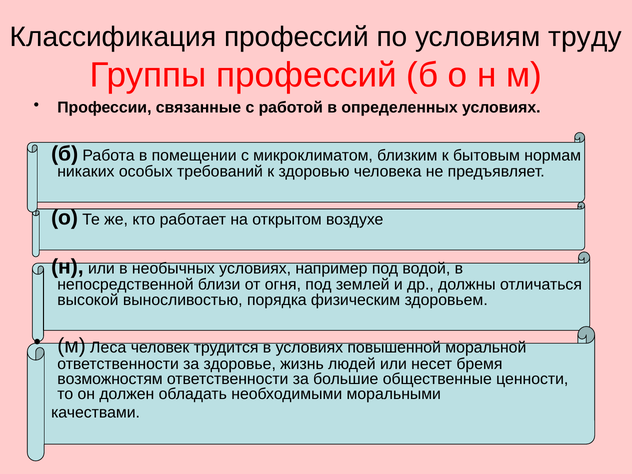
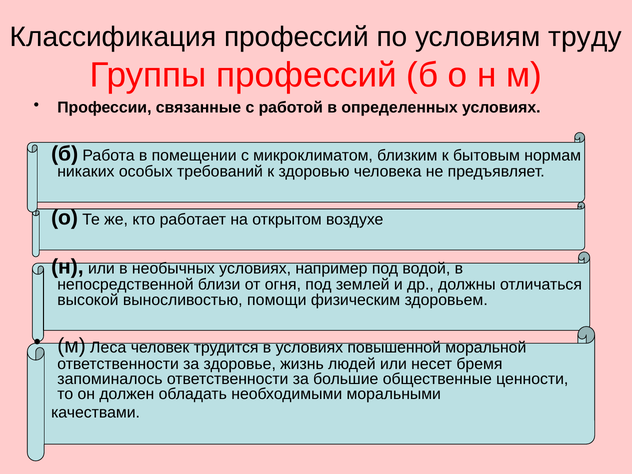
порядка: порядка -> помощи
возможностям: возможностям -> запоминалось
